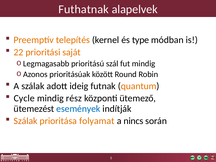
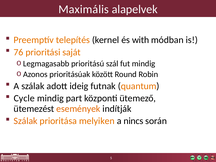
Futhatnak: Futhatnak -> Maximális
type: type -> with
22: 22 -> 76
rész: rész -> part
események colour: blue -> orange
folyamat: folyamat -> melyiken
